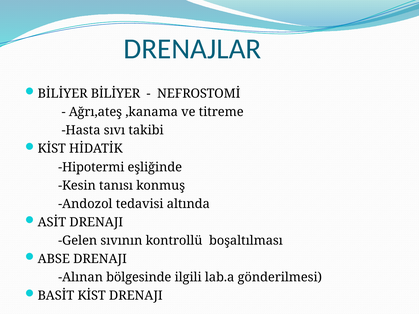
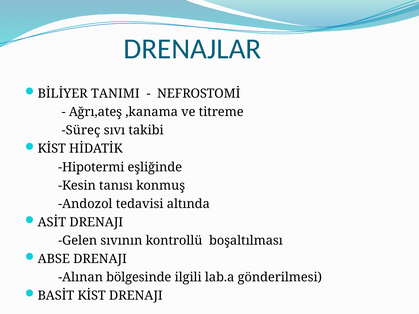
BİLİYER BİLİYER: BİLİYER -> TANIMI
Hasta: Hasta -> Süreç
